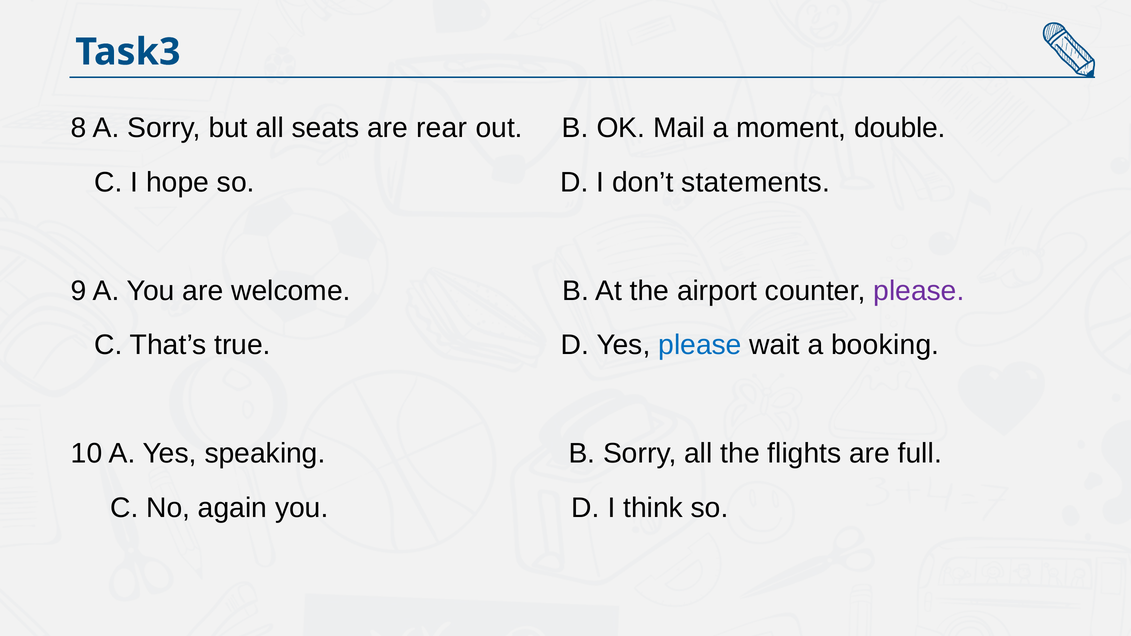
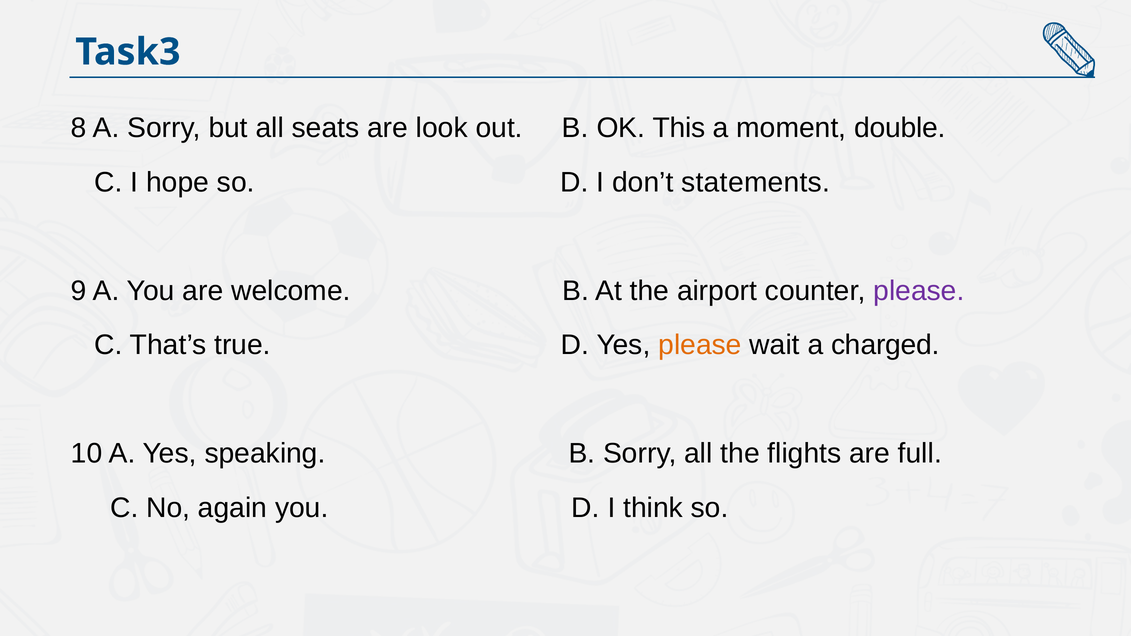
rear: rear -> look
Mail: Mail -> This
please at (700, 345) colour: blue -> orange
booking: booking -> charged
